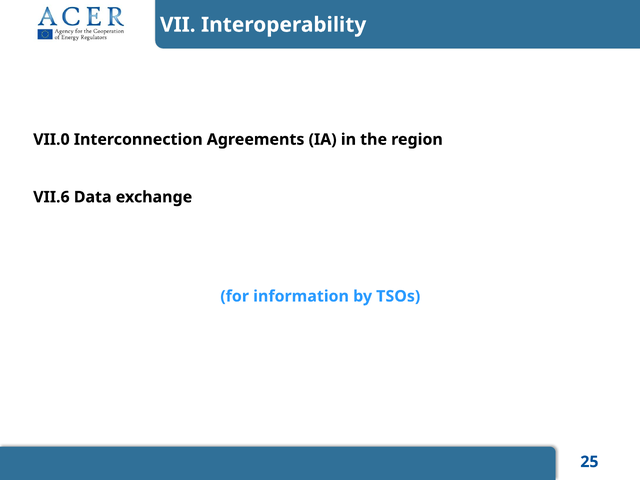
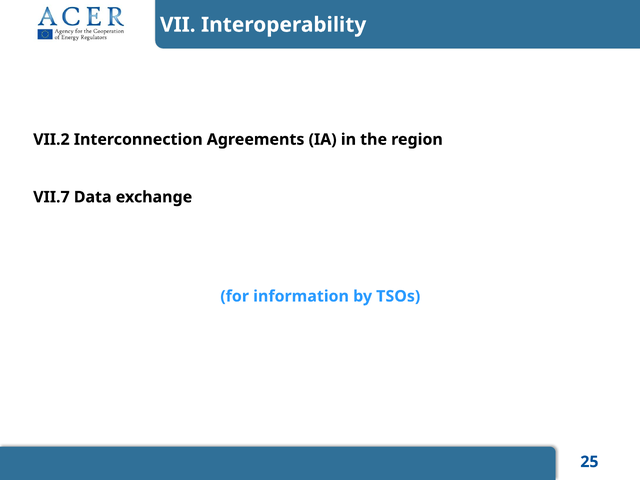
VII.0: VII.0 -> VII.2
VII.6: VII.6 -> VII.7
